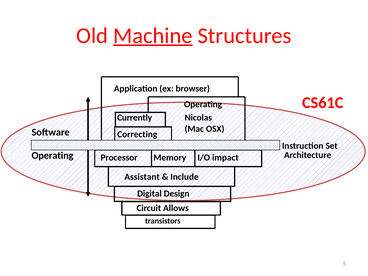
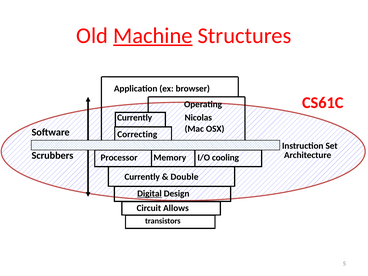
Operating at (53, 156): Operating -> Scrubbers
impact: impact -> cooling
Assistant at (142, 177): Assistant -> Currently
Include: Include -> Double
Digital underline: none -> present
